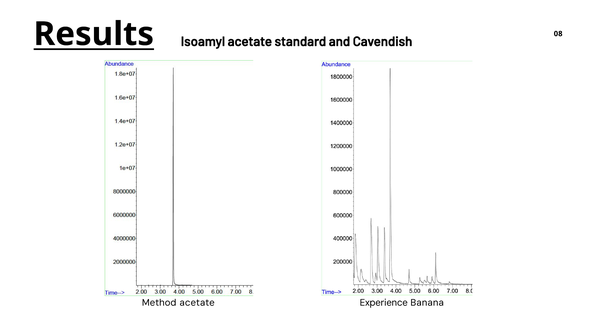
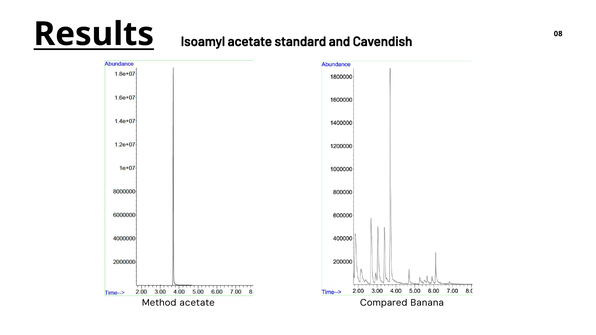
Experience: Experience -> Compared
